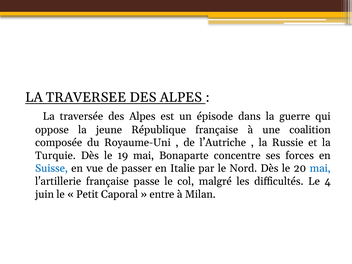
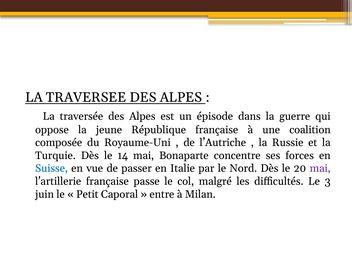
19: 19 -> 14
mai at (320, 168) colour: blue -> purple
4: 4 -> 3
